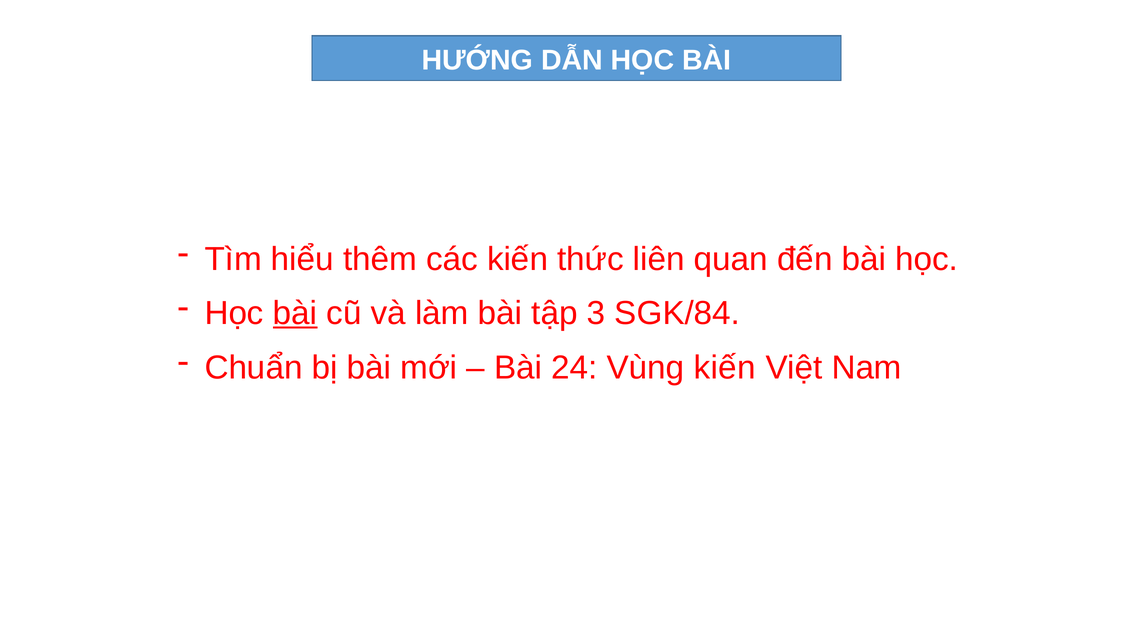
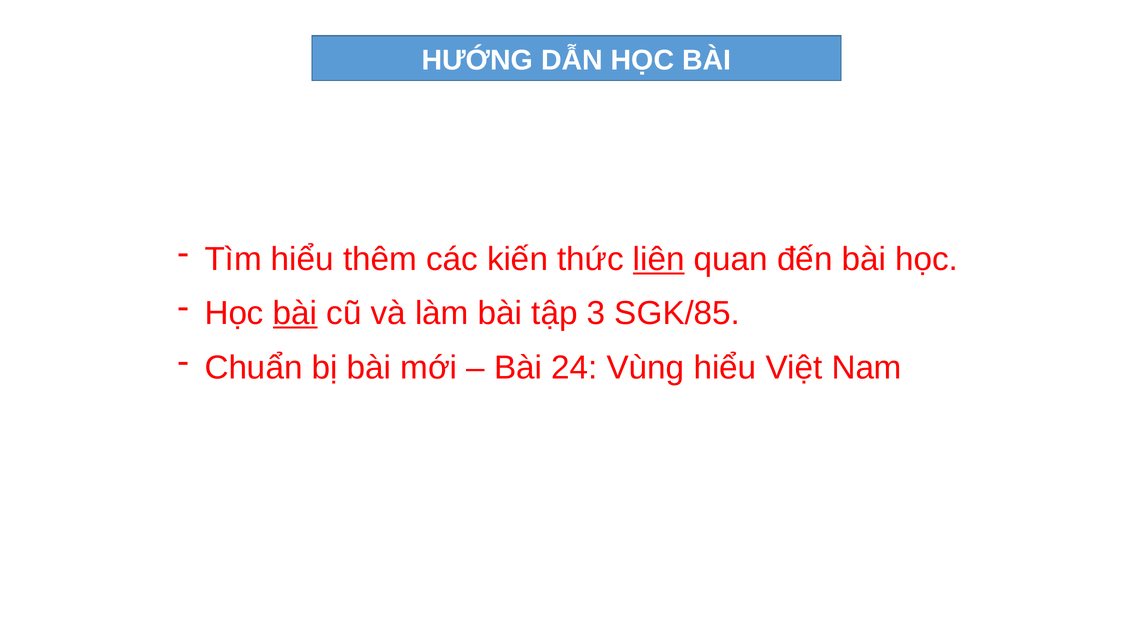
liên underline: none -> present
SGK/84: SGK/84 -> SGK/85
Vùng kiến: kiến -> hiểu
